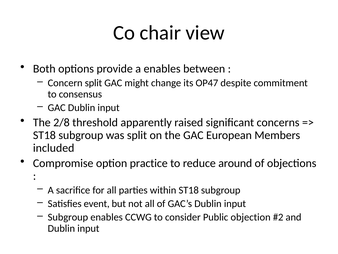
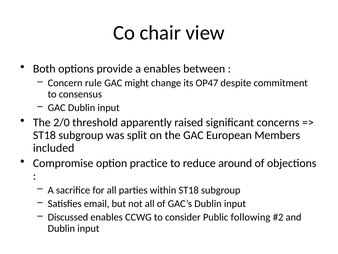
Concern split: split -> rule
2/8: 2/8 -> 2/0
event: event -> email
Subgroup at (68, 217): Subgroup -> Discussed
objection: objection -> following
